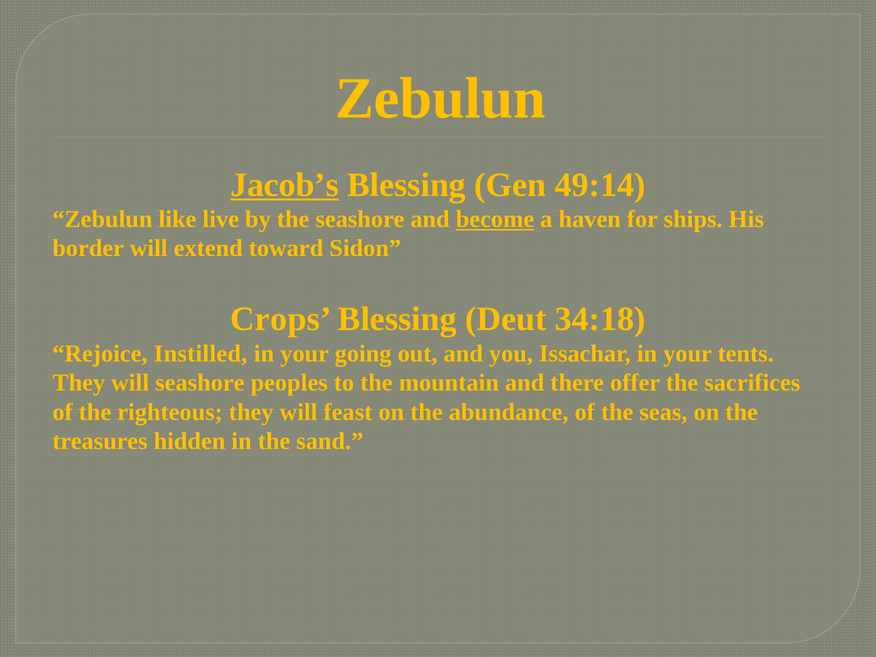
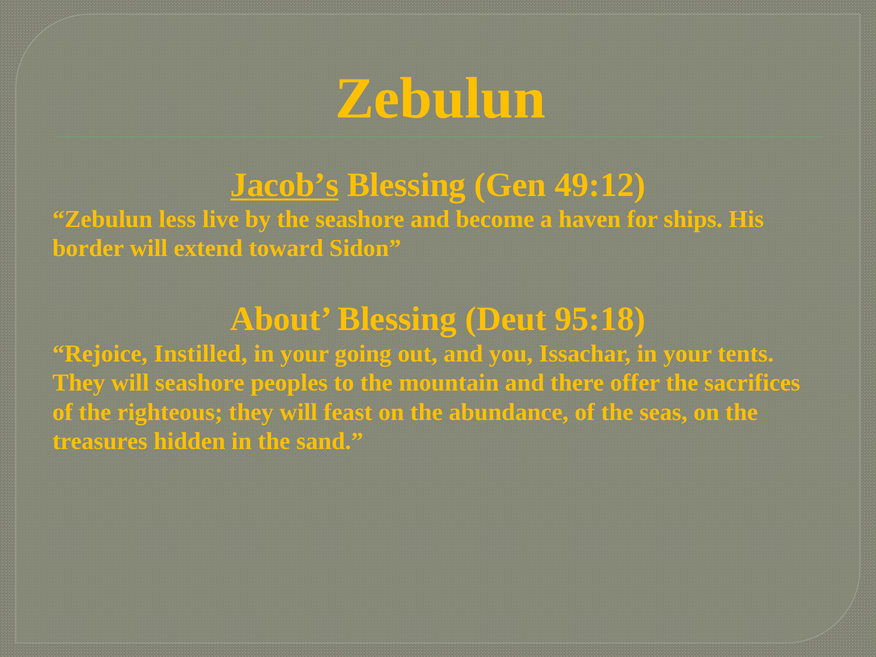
49:14: 49:14 -> 49:12
like: like -> less
become underline: present -> none
Crops: Crops -> About
34:18: 34:18 -> 95:18
